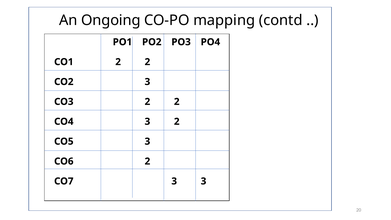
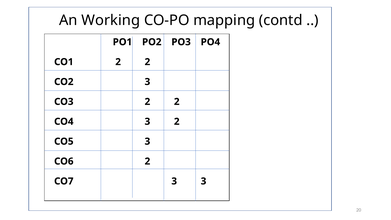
Ongoing: Ongoing -> Working
